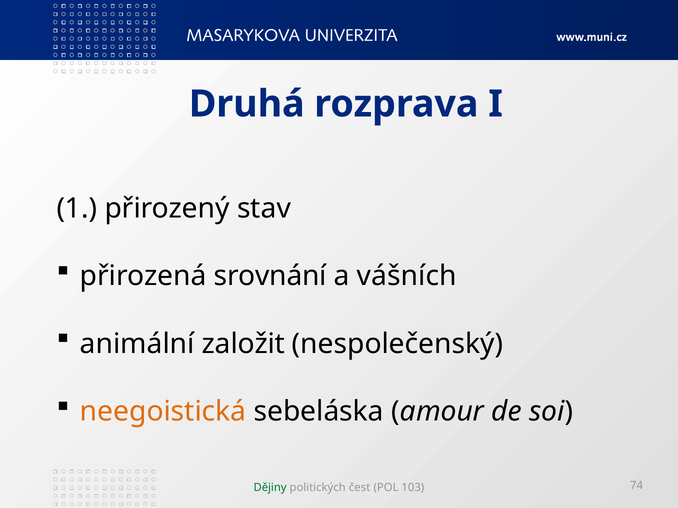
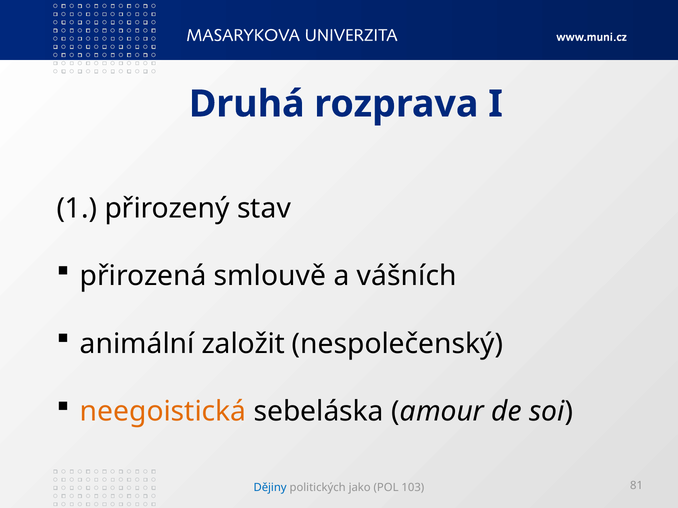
srovnání: srovnání -> smlouvě
Dějiny colour: green -> blue
čest: čest -> jako
74: 74 -> 81
